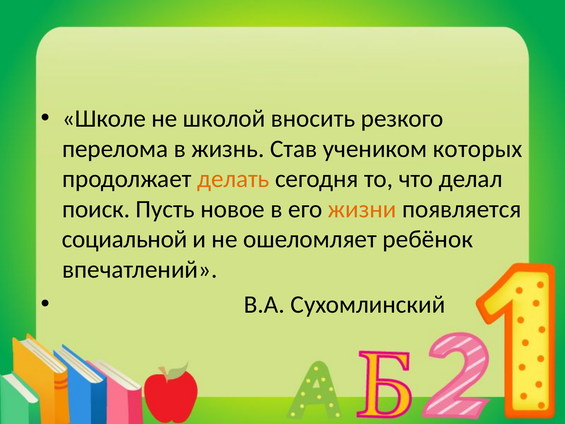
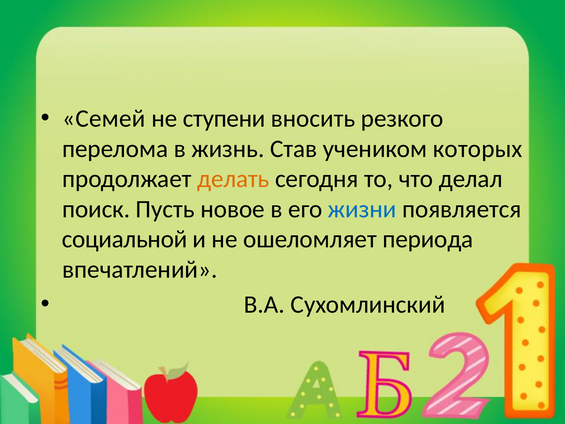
Школе: Школе -> Семей
школой: школой -> ступени
жизни colour: orange -> blue
ребёнок: ребёнок -> периода
